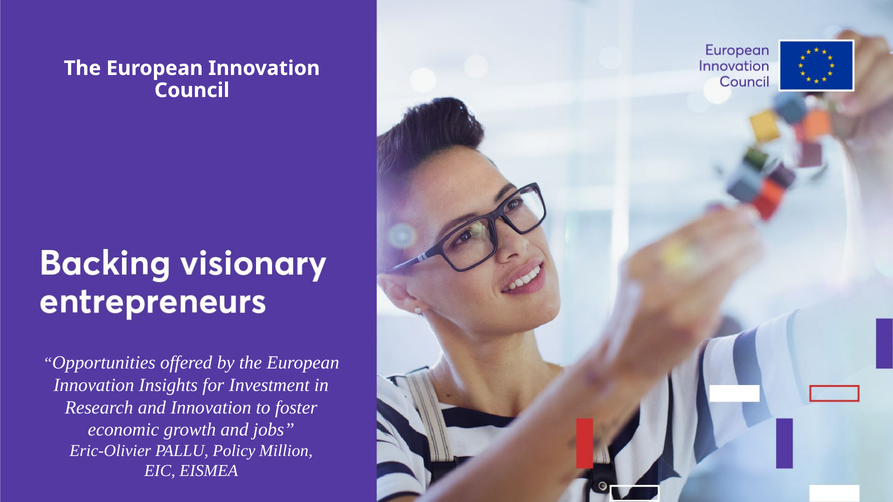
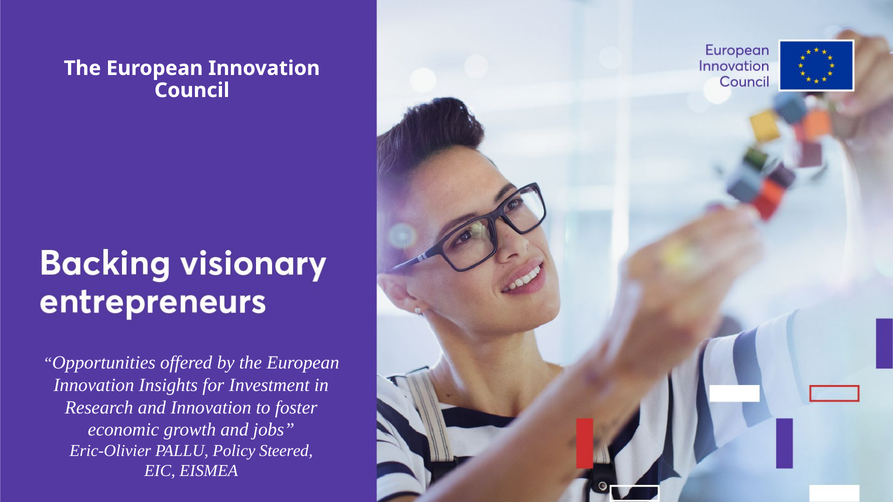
Million: Million -> Steered
